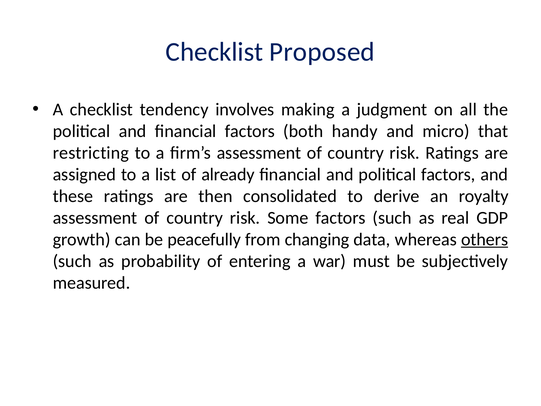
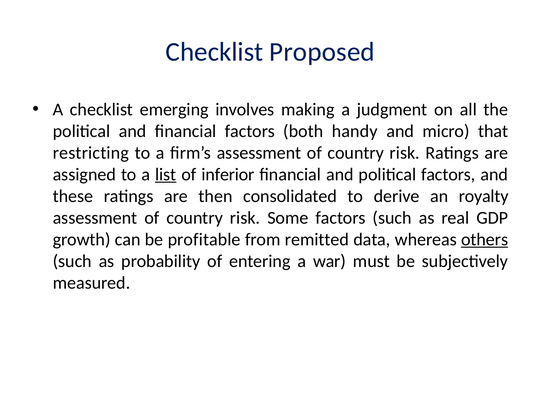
tendency: tendency -> emerging
list underline: none -> present
already: already -> inferior
peacefully: peacefully -> profitable
changing: changing -> remitted
